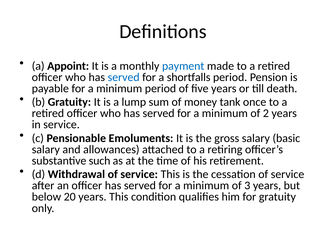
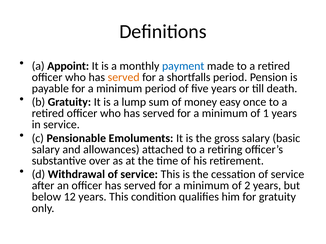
served at (124, 77) colour: blue -> orange
tank: tank -> easy
2: 2 -> 1
such: such -> over
3: 3 -> 2
20: 20 -> 12
